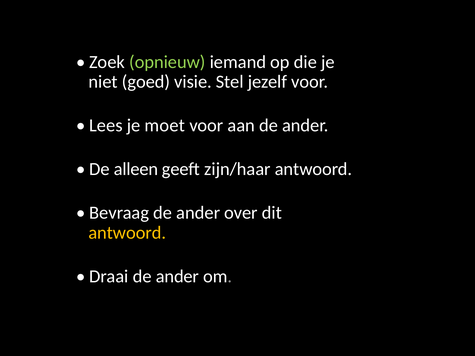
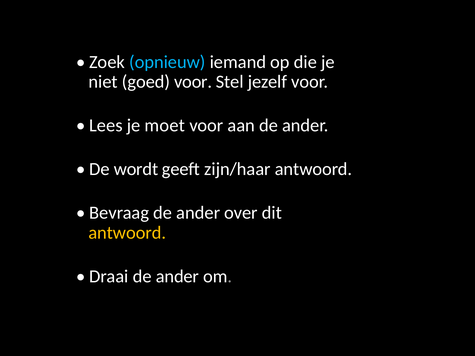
opnieuw colour: light green -> light blue
goed visie: visie -> voor
alleen: alleen -> wordt
